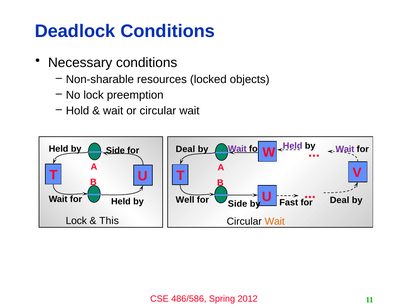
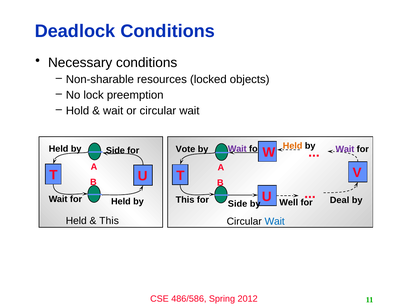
Held at (293, 146) colour: purple -> orange
Deal at (185, 149): Deal -> Vote
Well at (185, 200): Well -> This
Fast: Fast -> Well
Lock at (76, 221): Lock -> Held
Wait at (275, 221) colour: orange -> blue
